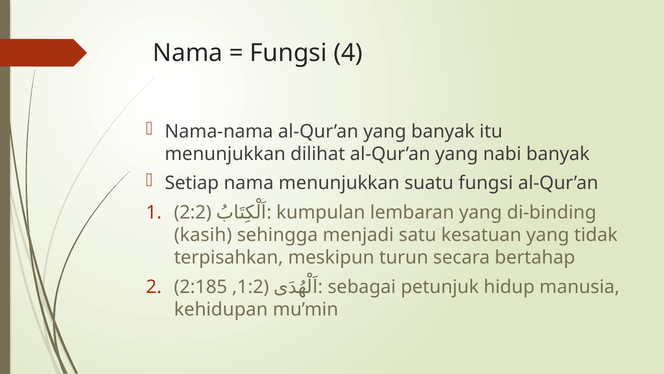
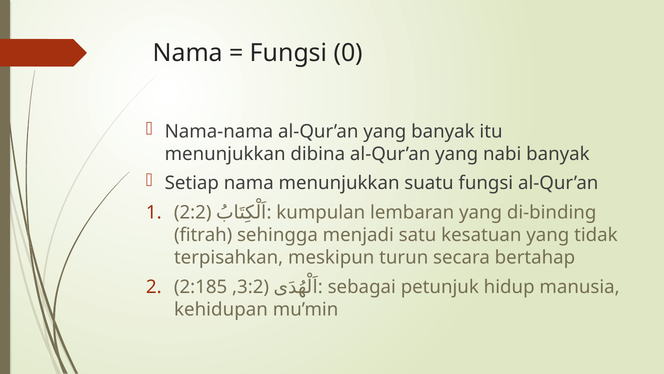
4: 4 -> 0
dilihat: dilihat -> dibina
kasih: kasih -> fitrah
1:2: 1:2 -> 3:2
